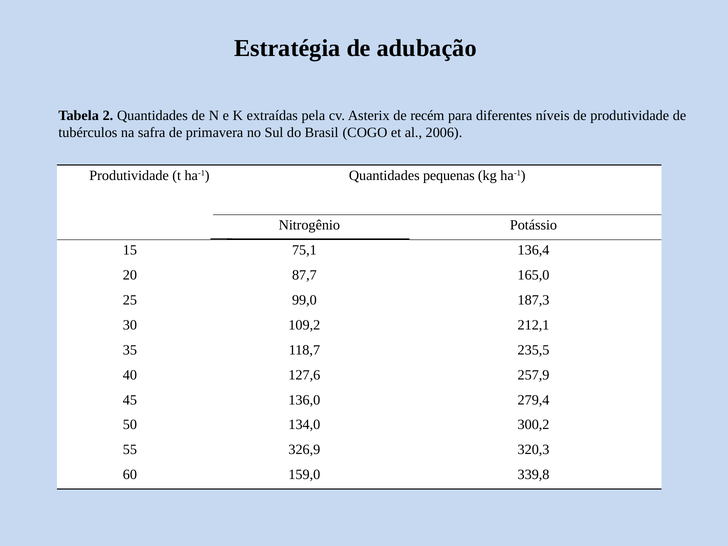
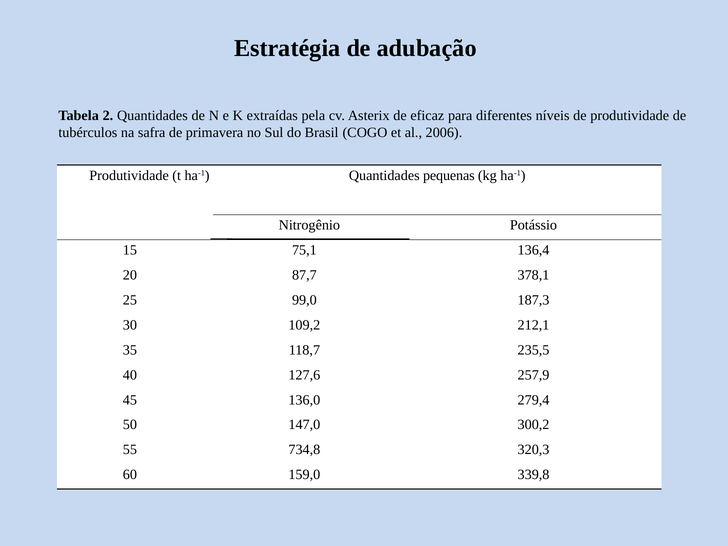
recém: recém -> eficaz
165,0: 165,0 -> 378,1
134,0: 134,0 -> 147,0
326,9: 326,9 -> 734,8
